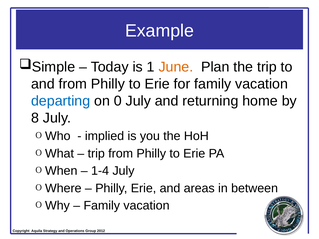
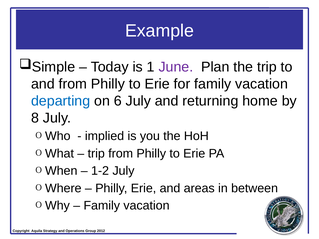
June colour: orange -> purple
0: 0 -> 6
1-4: 1-4 -> 1-2
